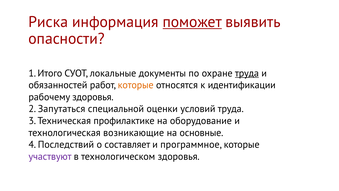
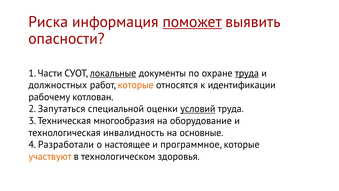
Итого: Итого -> Части
локальные underline: none -> present
обязанностей: обязанностей -> должностных
рабочему здоровья: здоровья -> котлован
условий underline: none -> present
профилактике: профилактике -> многообразия
возникающие: возникающие -> инвалидность
Последствий: Последствий -> Разработали
составляет: составляет -> настоящее
участвуют colour: purple -> orange
